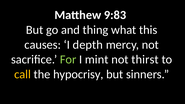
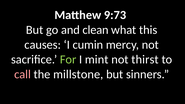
9:83: 9:83 -> 9:73
thing: thing -> clean
depth: depth -> cumin
call colour: yellow -> pink
hypocrisy: hypocrisy -> millstone
